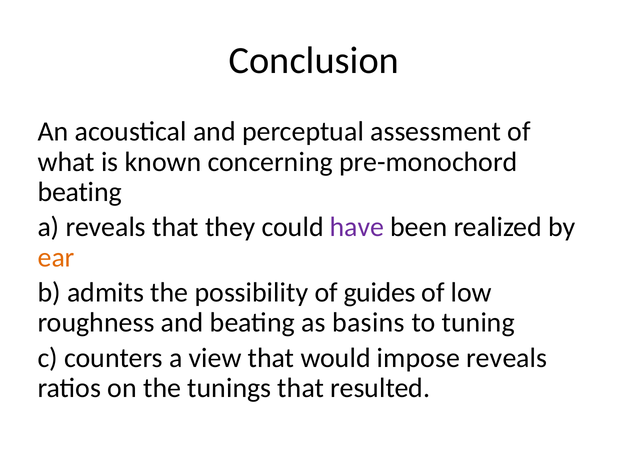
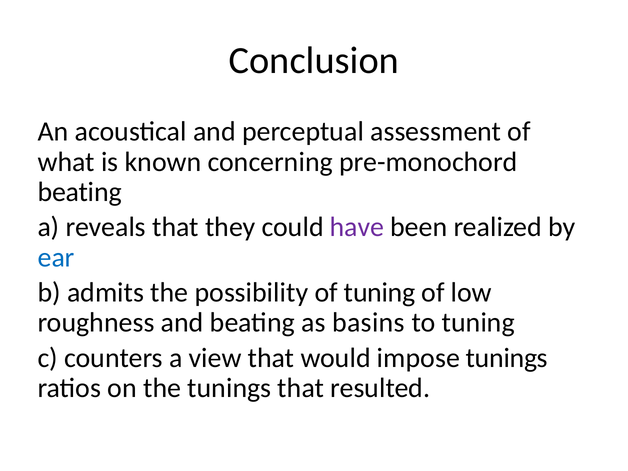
ear colour: orange -> blue
of guides: guides -> tuning
impose reveals: reveals -> tunings
